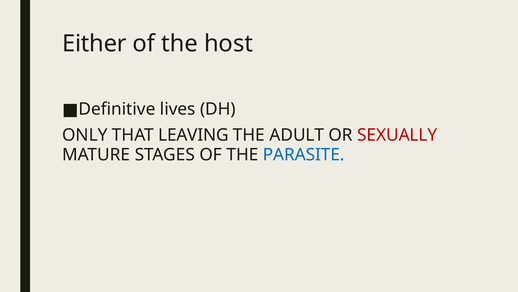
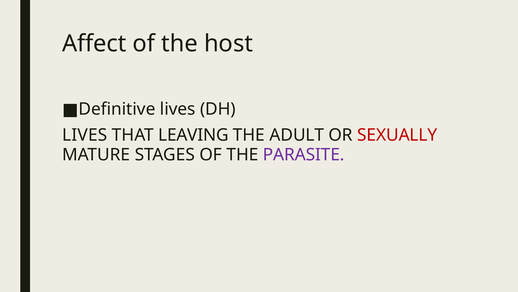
Either: Either -> Affect
ONLY at (85, 135): ONLY -> LIVES
PARASITE colour: blue -> purple
